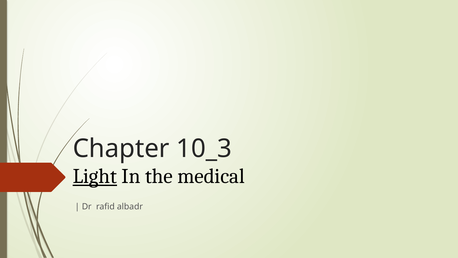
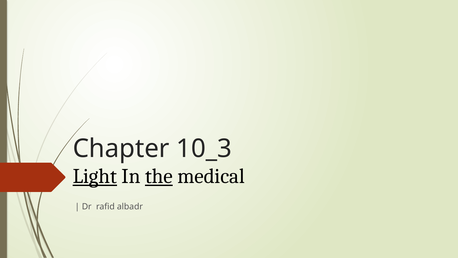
the underline: none -> present
